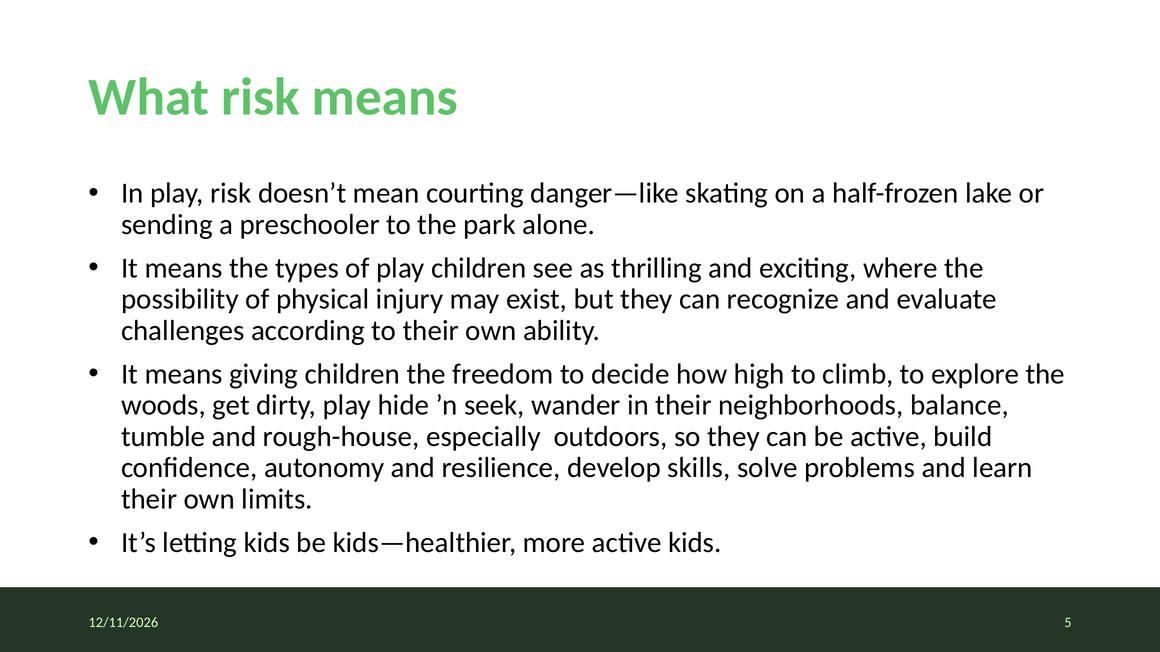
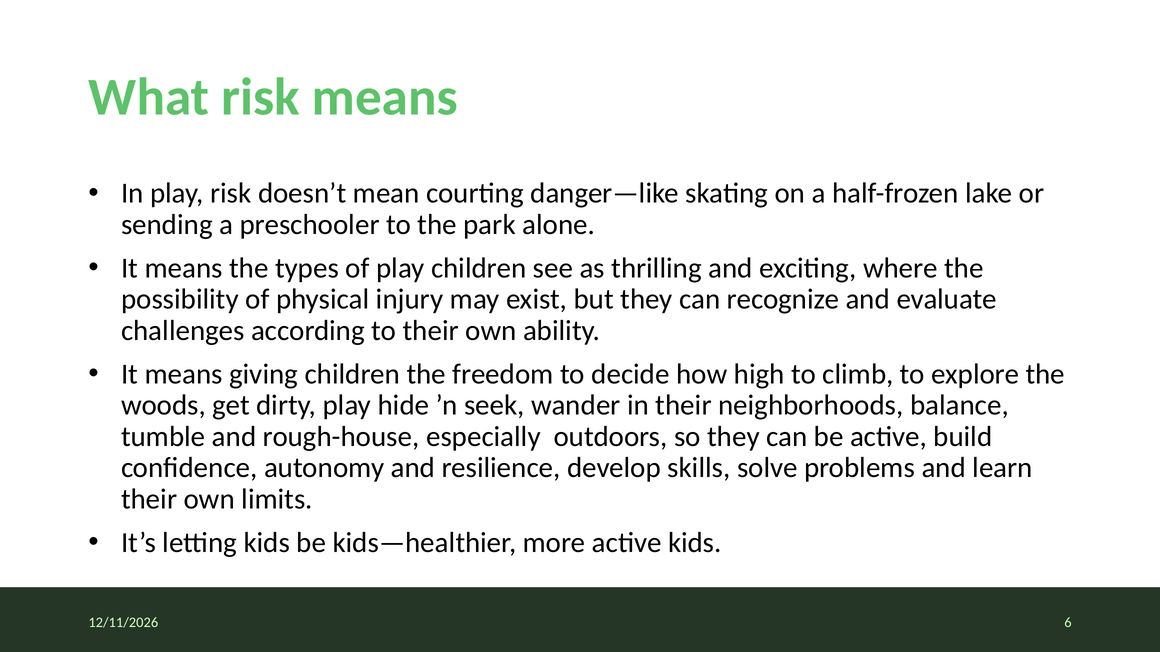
5: 5 -> 6
